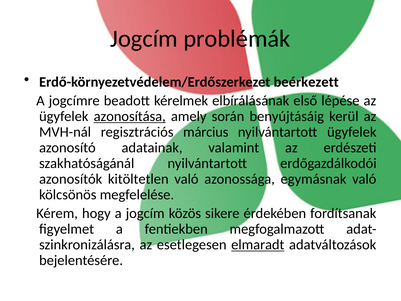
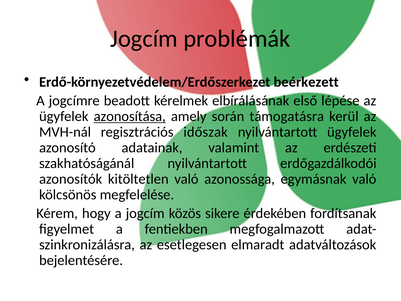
benyújtásáig: benyújtásáig -> támogatásra
március: március -> időszak
elmaradt underline: present -> none
